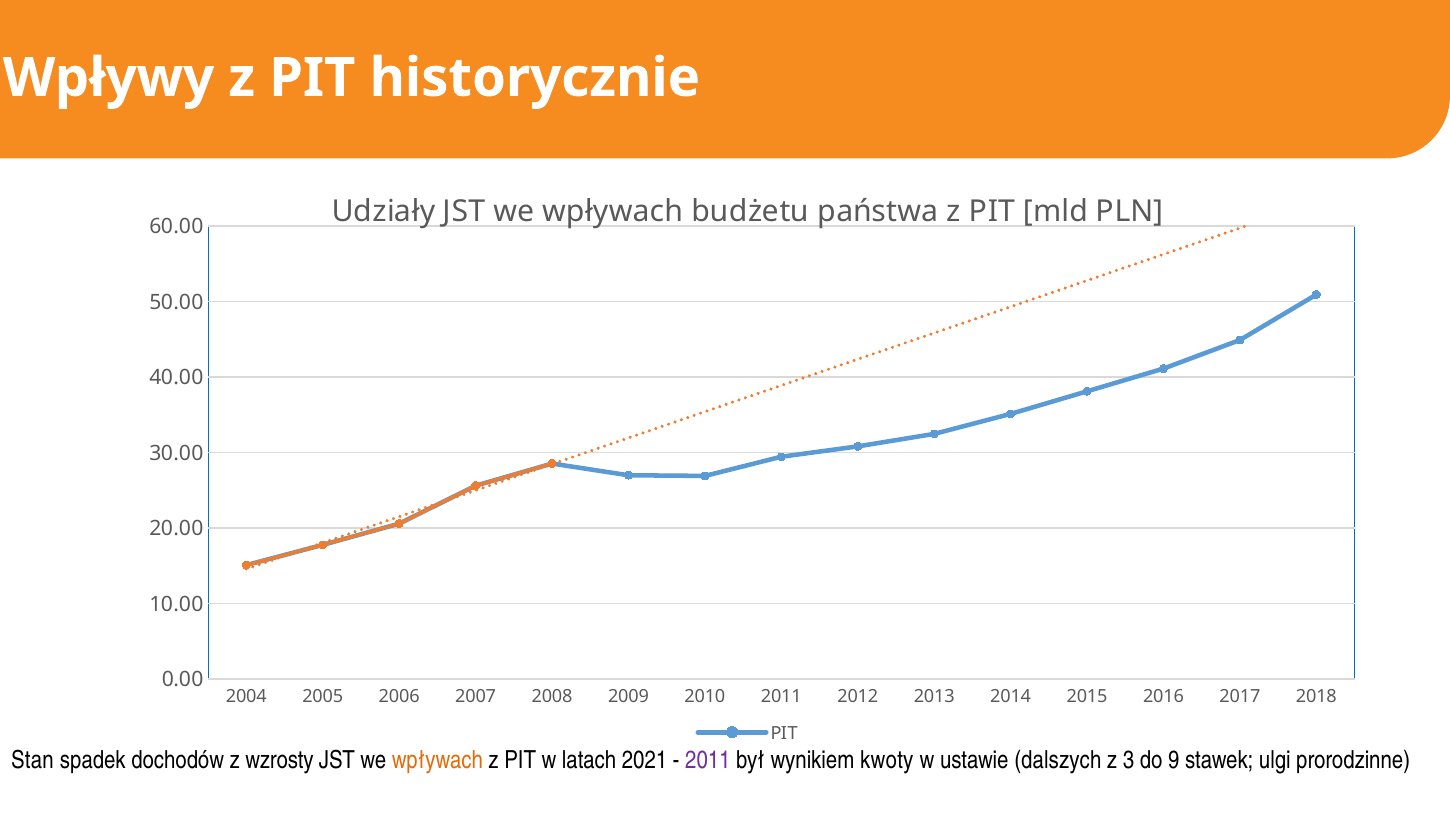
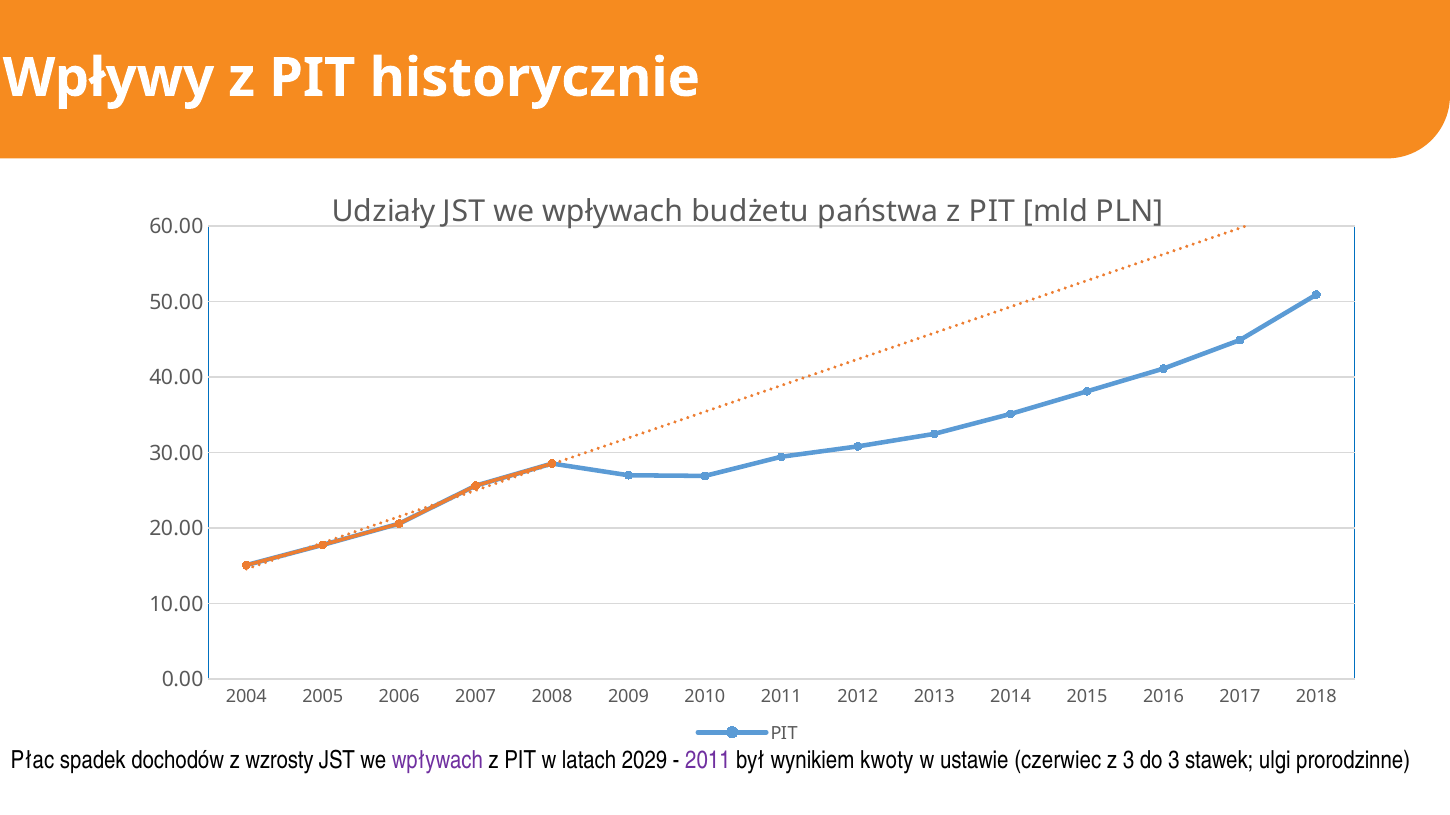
Stan: Stan -> Płac
wpływach at (437, 761) colour: orange -> purple
2021: 2021 -> 2029
dalszych: dalszych -> czerwiec
do 9: 9 -> 3
